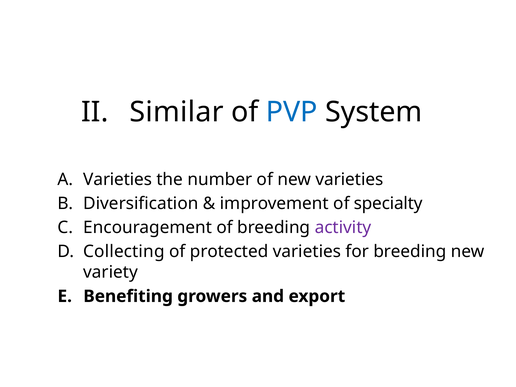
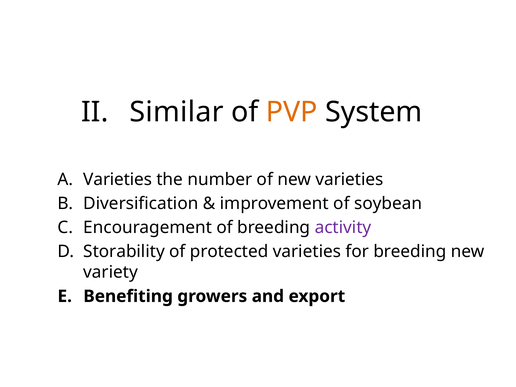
PVP colour: blue -> orange
specialty: specialty -> soybean
Collecting: Collecting -> Storability
